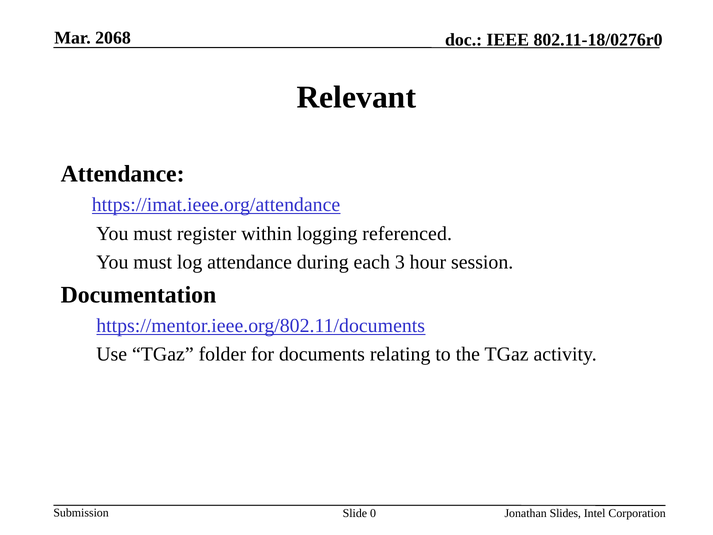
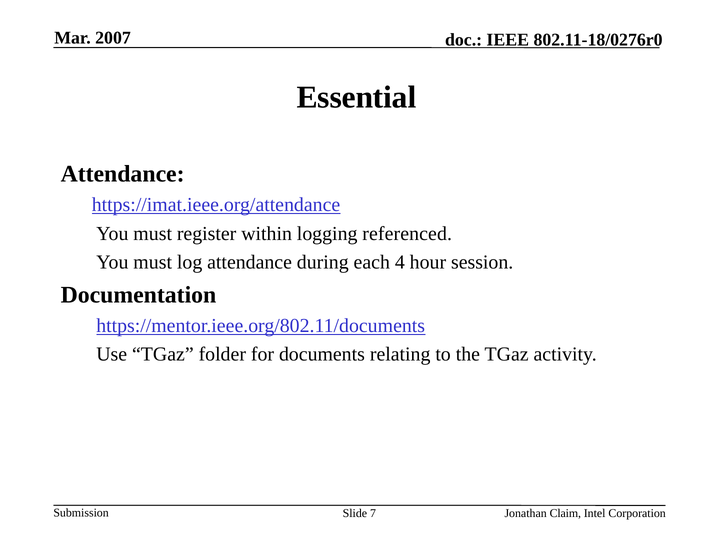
2068: 2068 -> 2007
Relevant: Relevant -> Essential
3: 3 -> 4
0: 0 -> 7
Slides: Slides -> Claim
